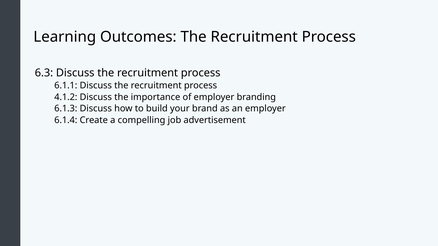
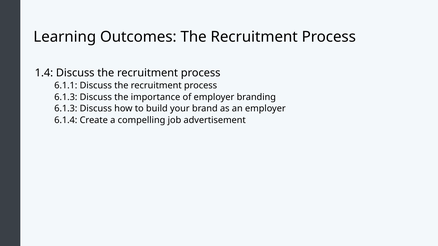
6.3: 6.3 -> 1.4
4.1.2 at (66, 97): 4.1.2 -> 6.1.3
